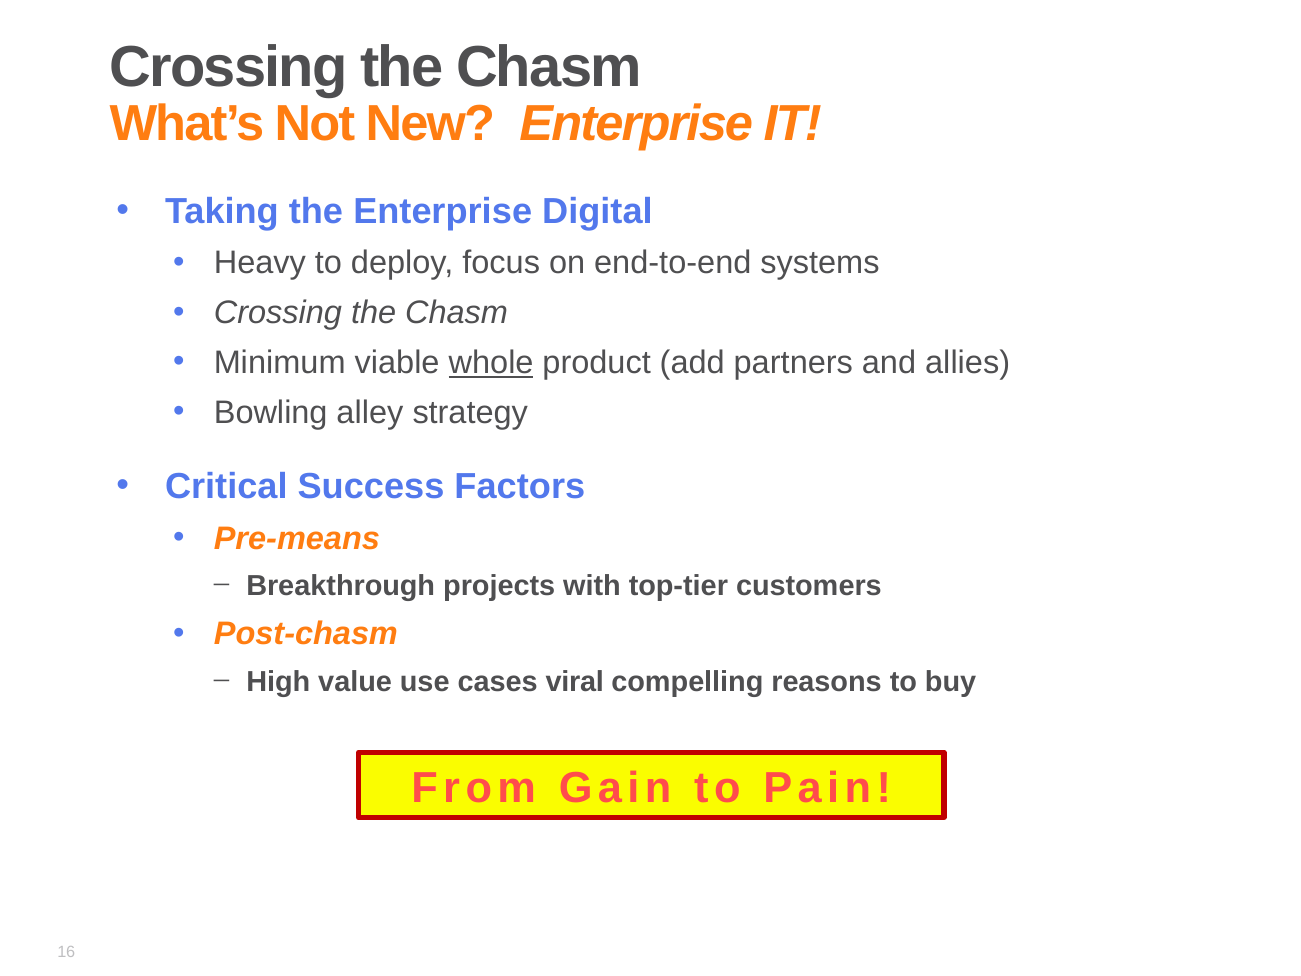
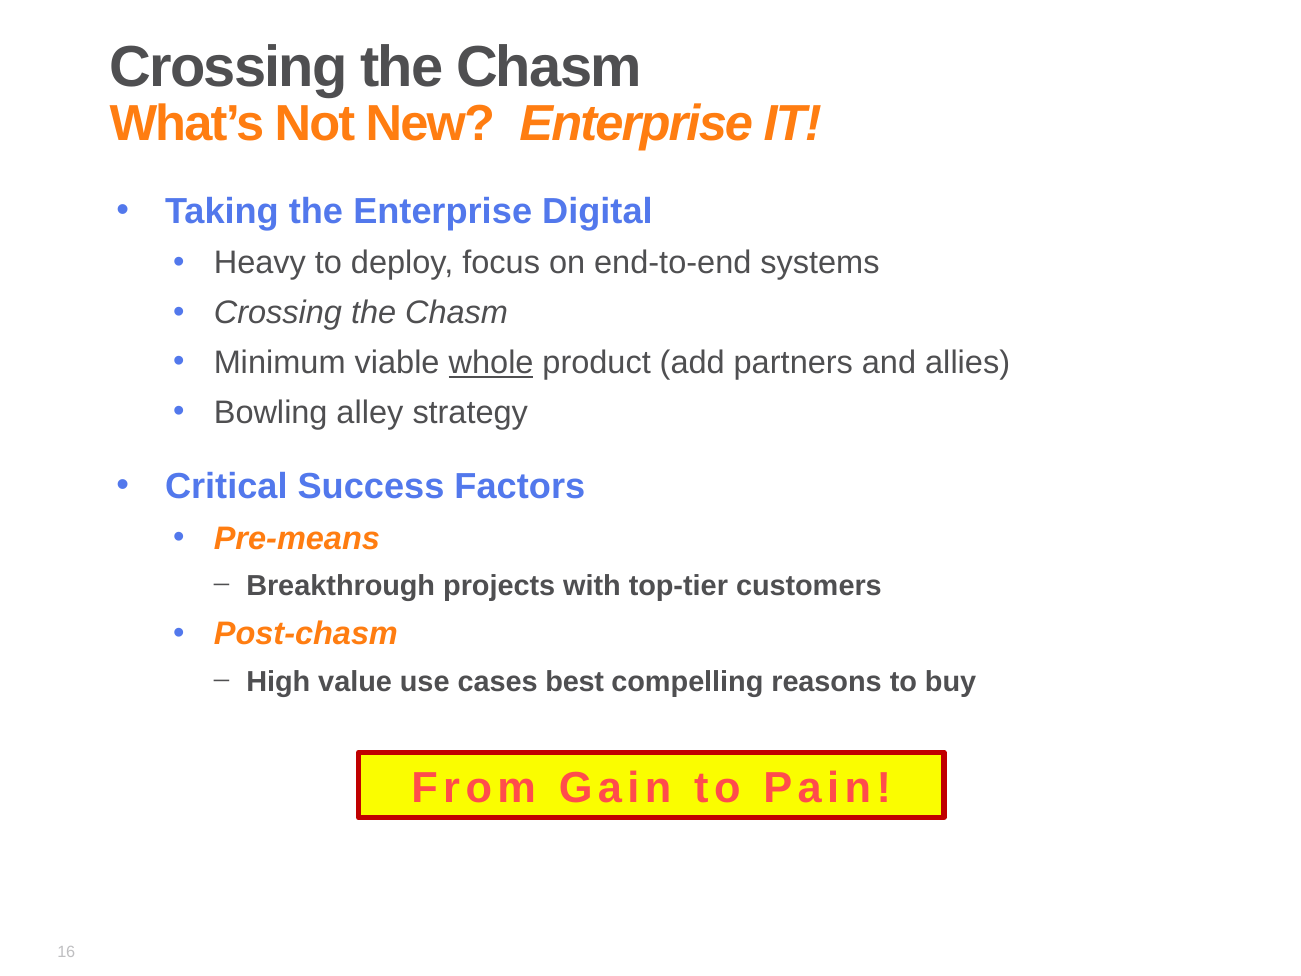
viral: viral -> best
